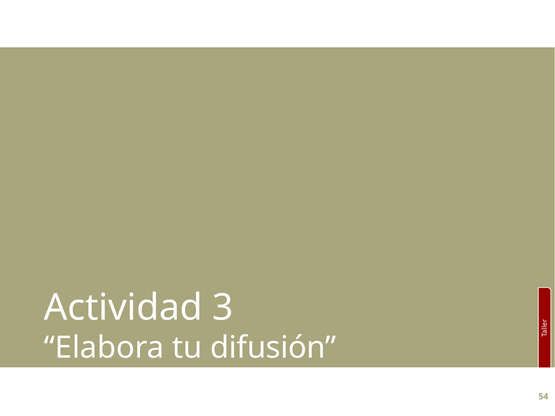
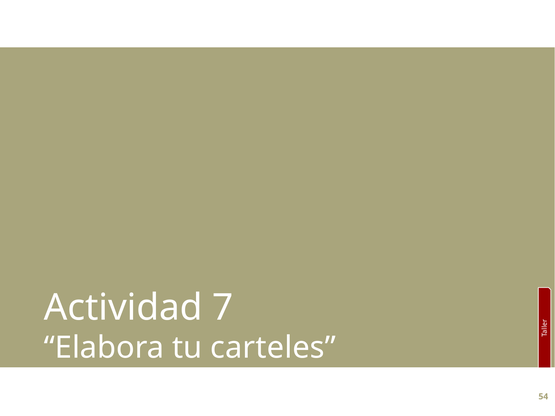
3: 3 -> 7
difusión: difusión -> carteles
